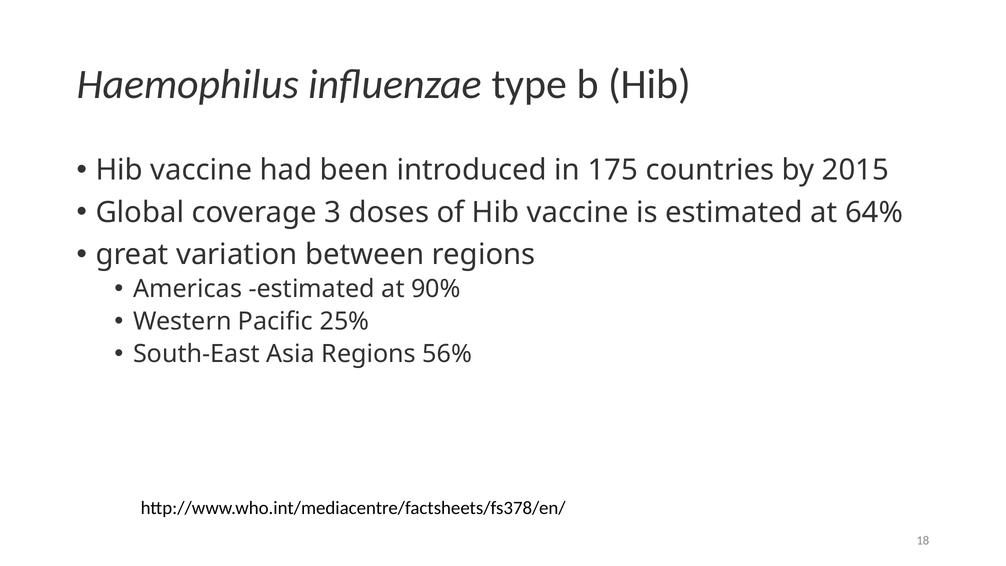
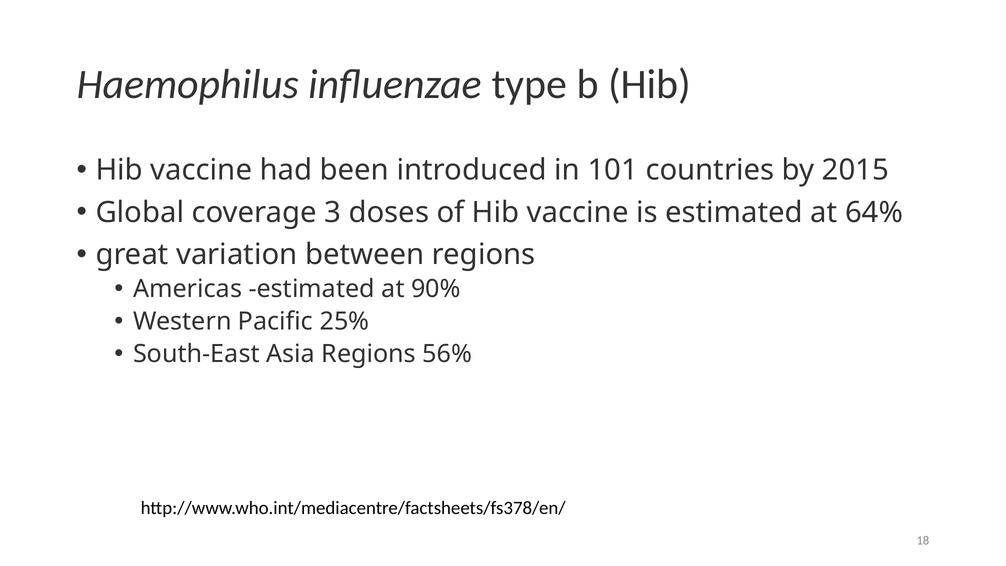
175: 175 -> 101
